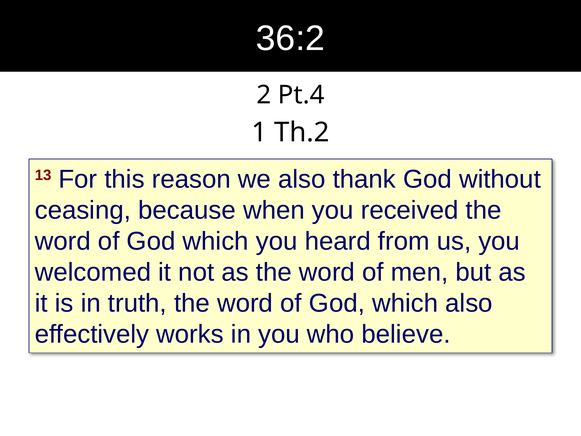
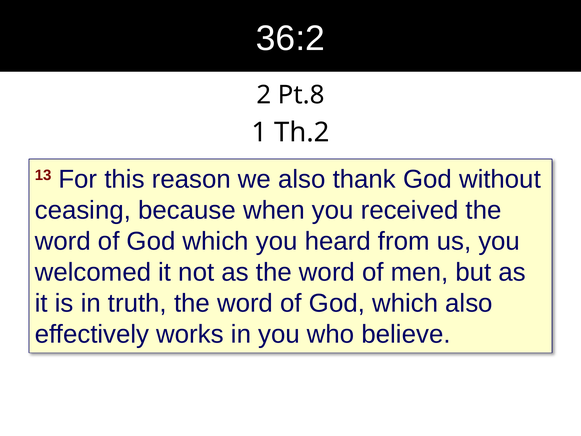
Pt.4: Pt.4 -> Pt.8
